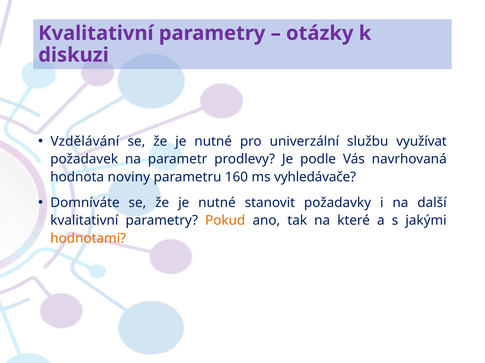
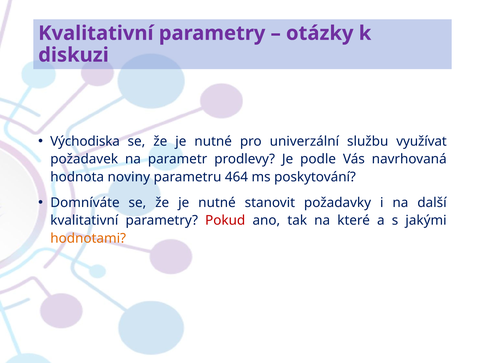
Vzdělávání: Vzdělávání -> Východiska
160: 160 -> 464
vyhledávače: vyhledávače -> poskytování
Pokud colour: orange -> red
